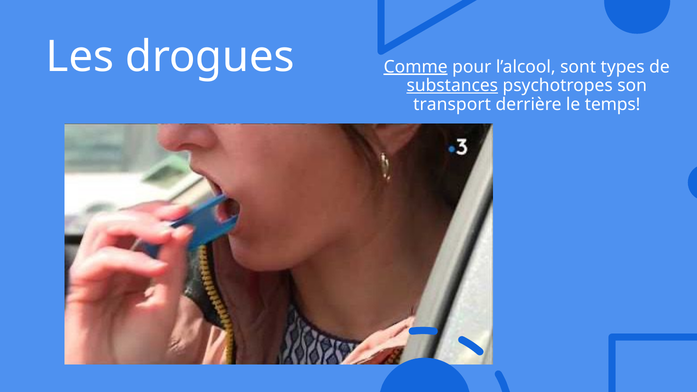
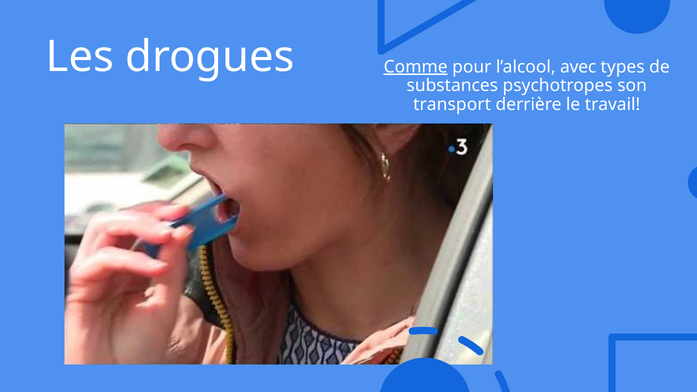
sont: sont -> avec
substances underline: present -> none
temps: temps -> travail
